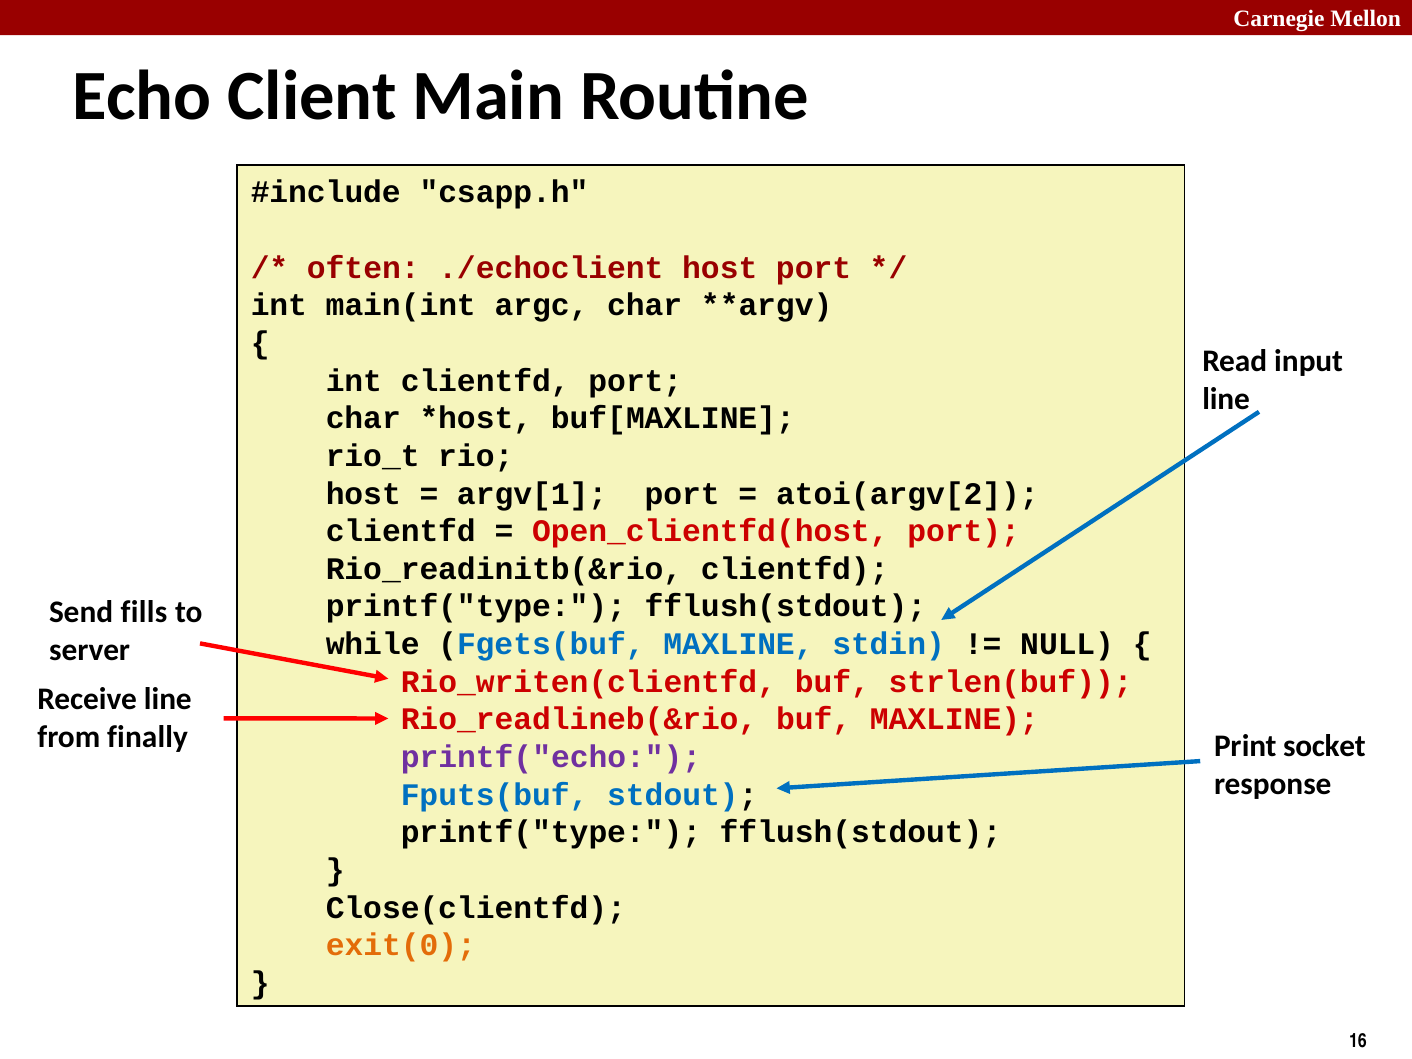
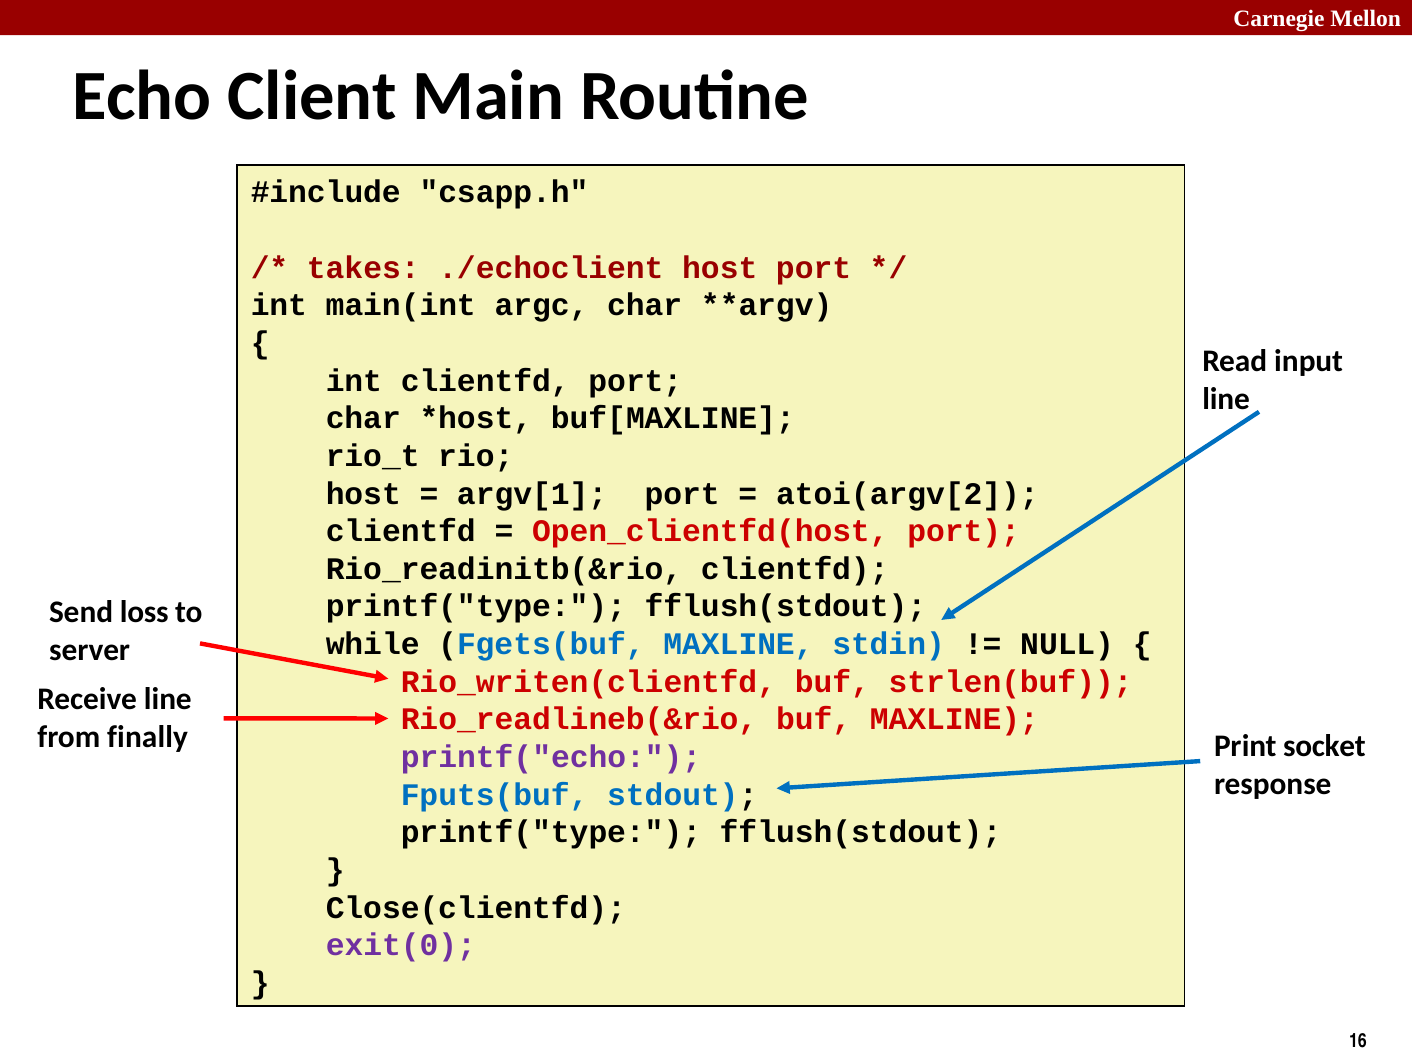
often: often -> takes
fills: fills -> loss
exit(0 colour: orange -> purple
